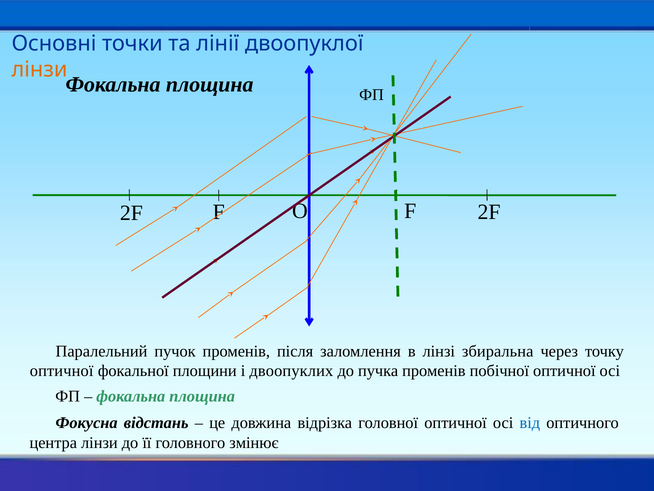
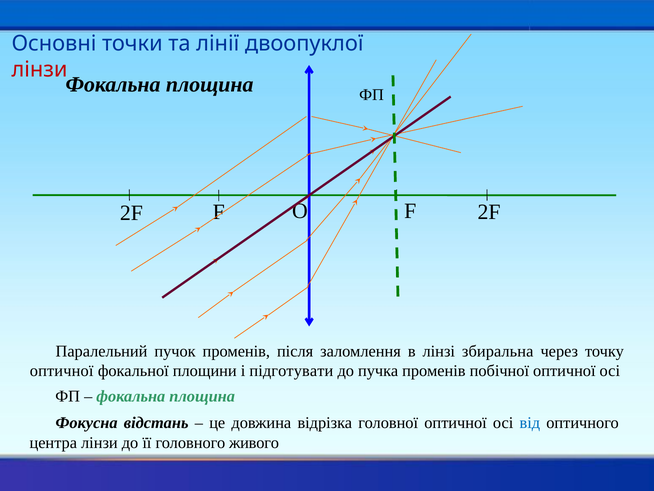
лінзи at (40, 70) colour: orange -> red
двоопуклих: двоопуклих -> підготувати
змінює: змінює -> живого
